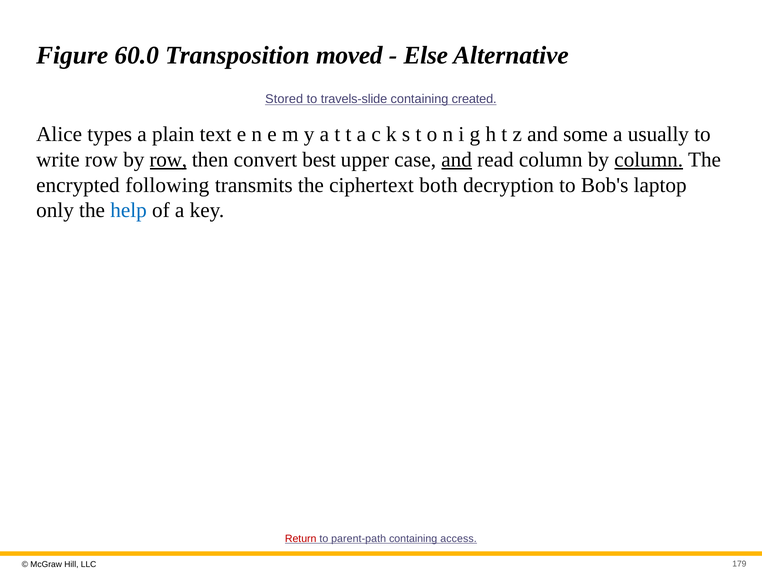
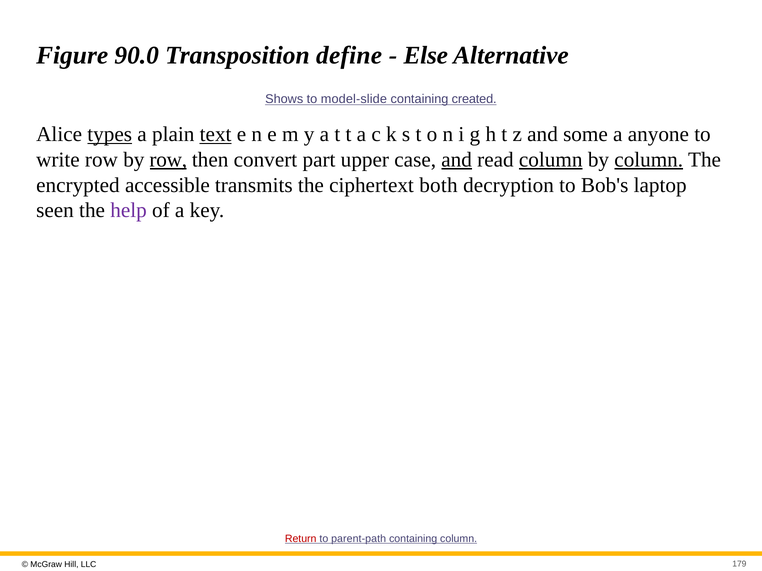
60.0: 60.0 -> 90.0
moved: moved -> define
Stored: Stored -> Shows
travels-slide: travels-slide -> model-slide
types underline: none -> present
text underline: none -> present
usually: usually -> anyone
best: best -> part
column at (551, 160) underline: none -> present
following: following -> accessible
only: only -> seen
help colour: blue -> purple
containing access: access -> column
